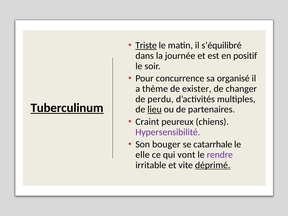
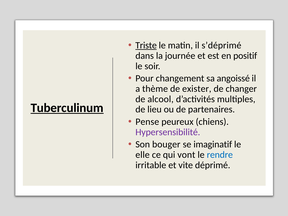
s’équilibré: s’équilibré -> s’déprimé
concurrence: concurrence -> changement
organisé: organisé -> angoissé
perdu: perdu -> alcool
lieu underline: present -> none
Craint: Craint -> Pense
catarrhale: catarrhale -> imaginatif
rendre colour: purple -> blue
déprimé underline: present -> none
